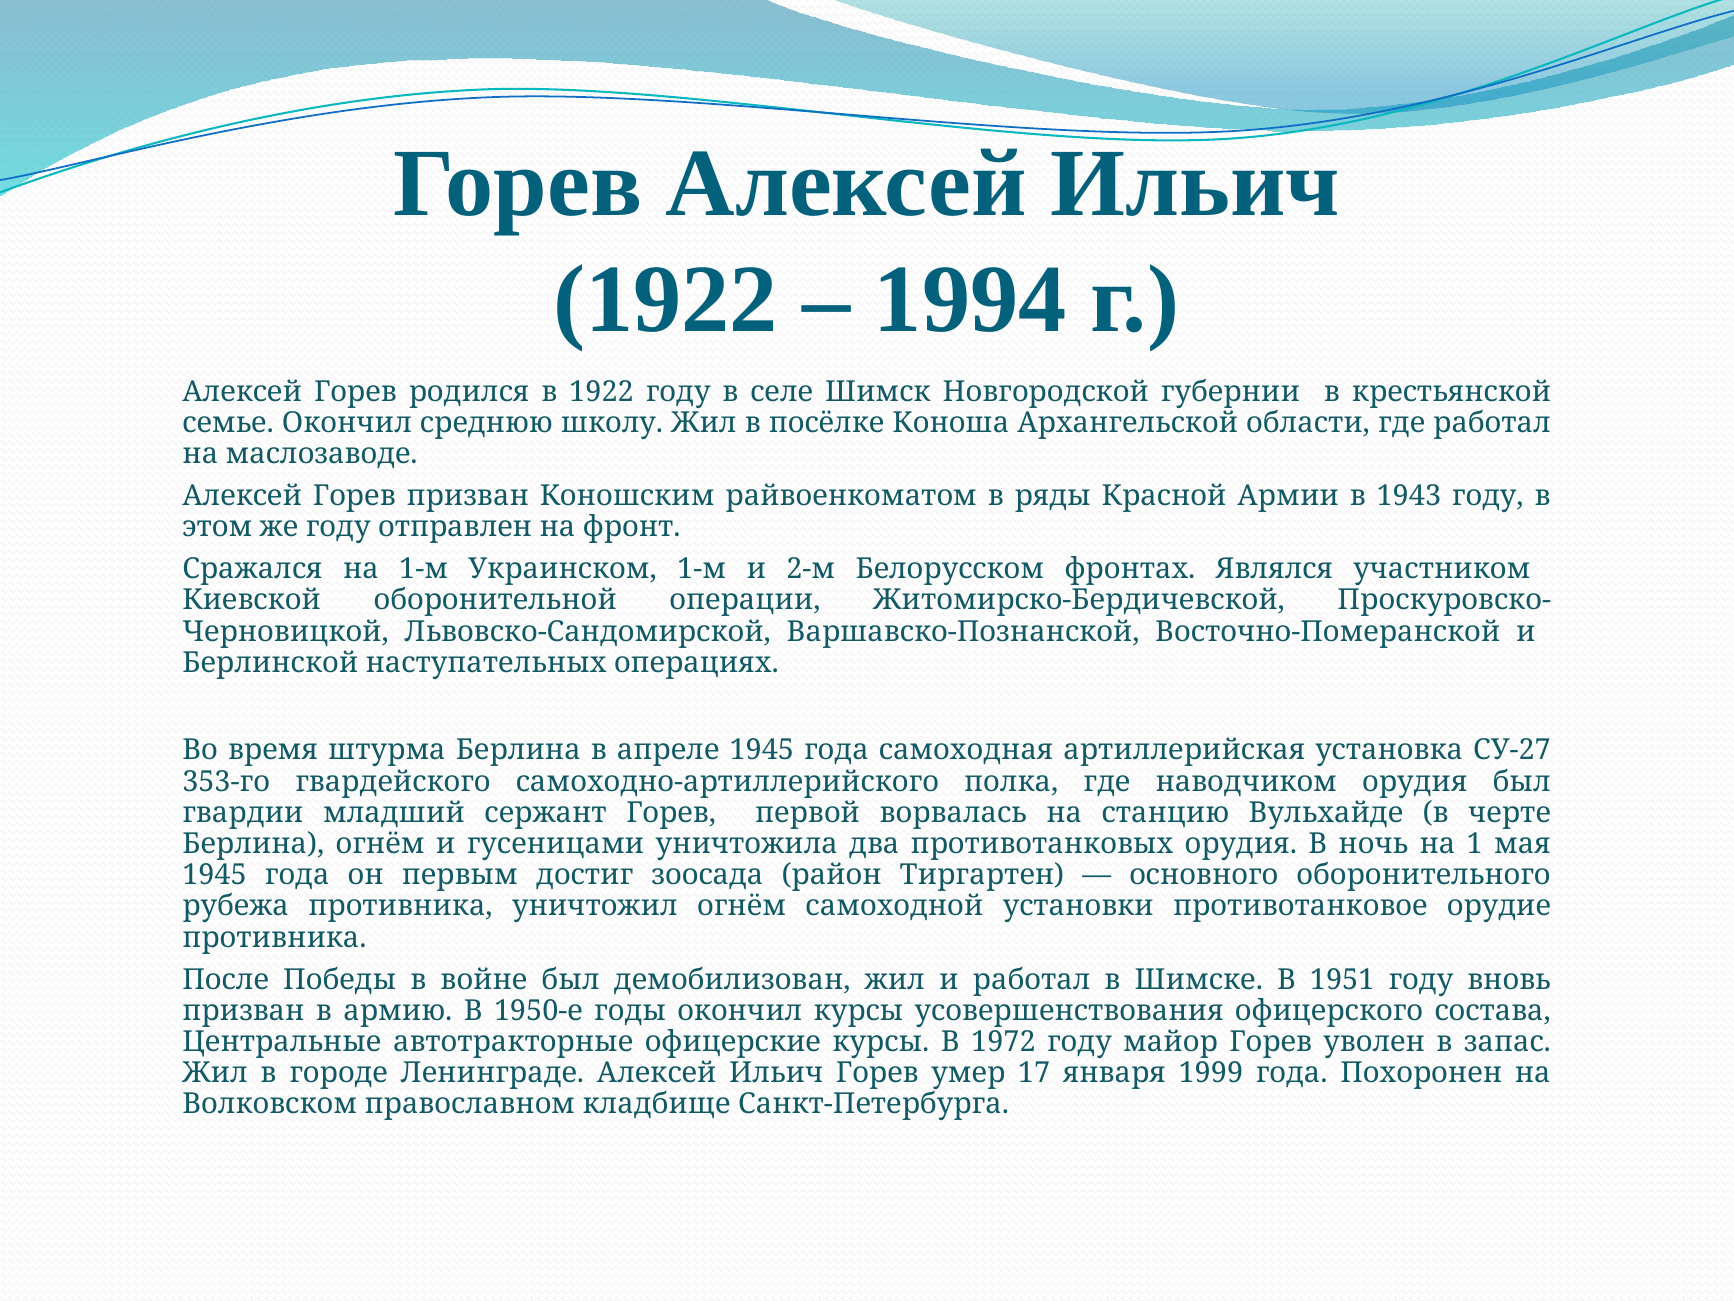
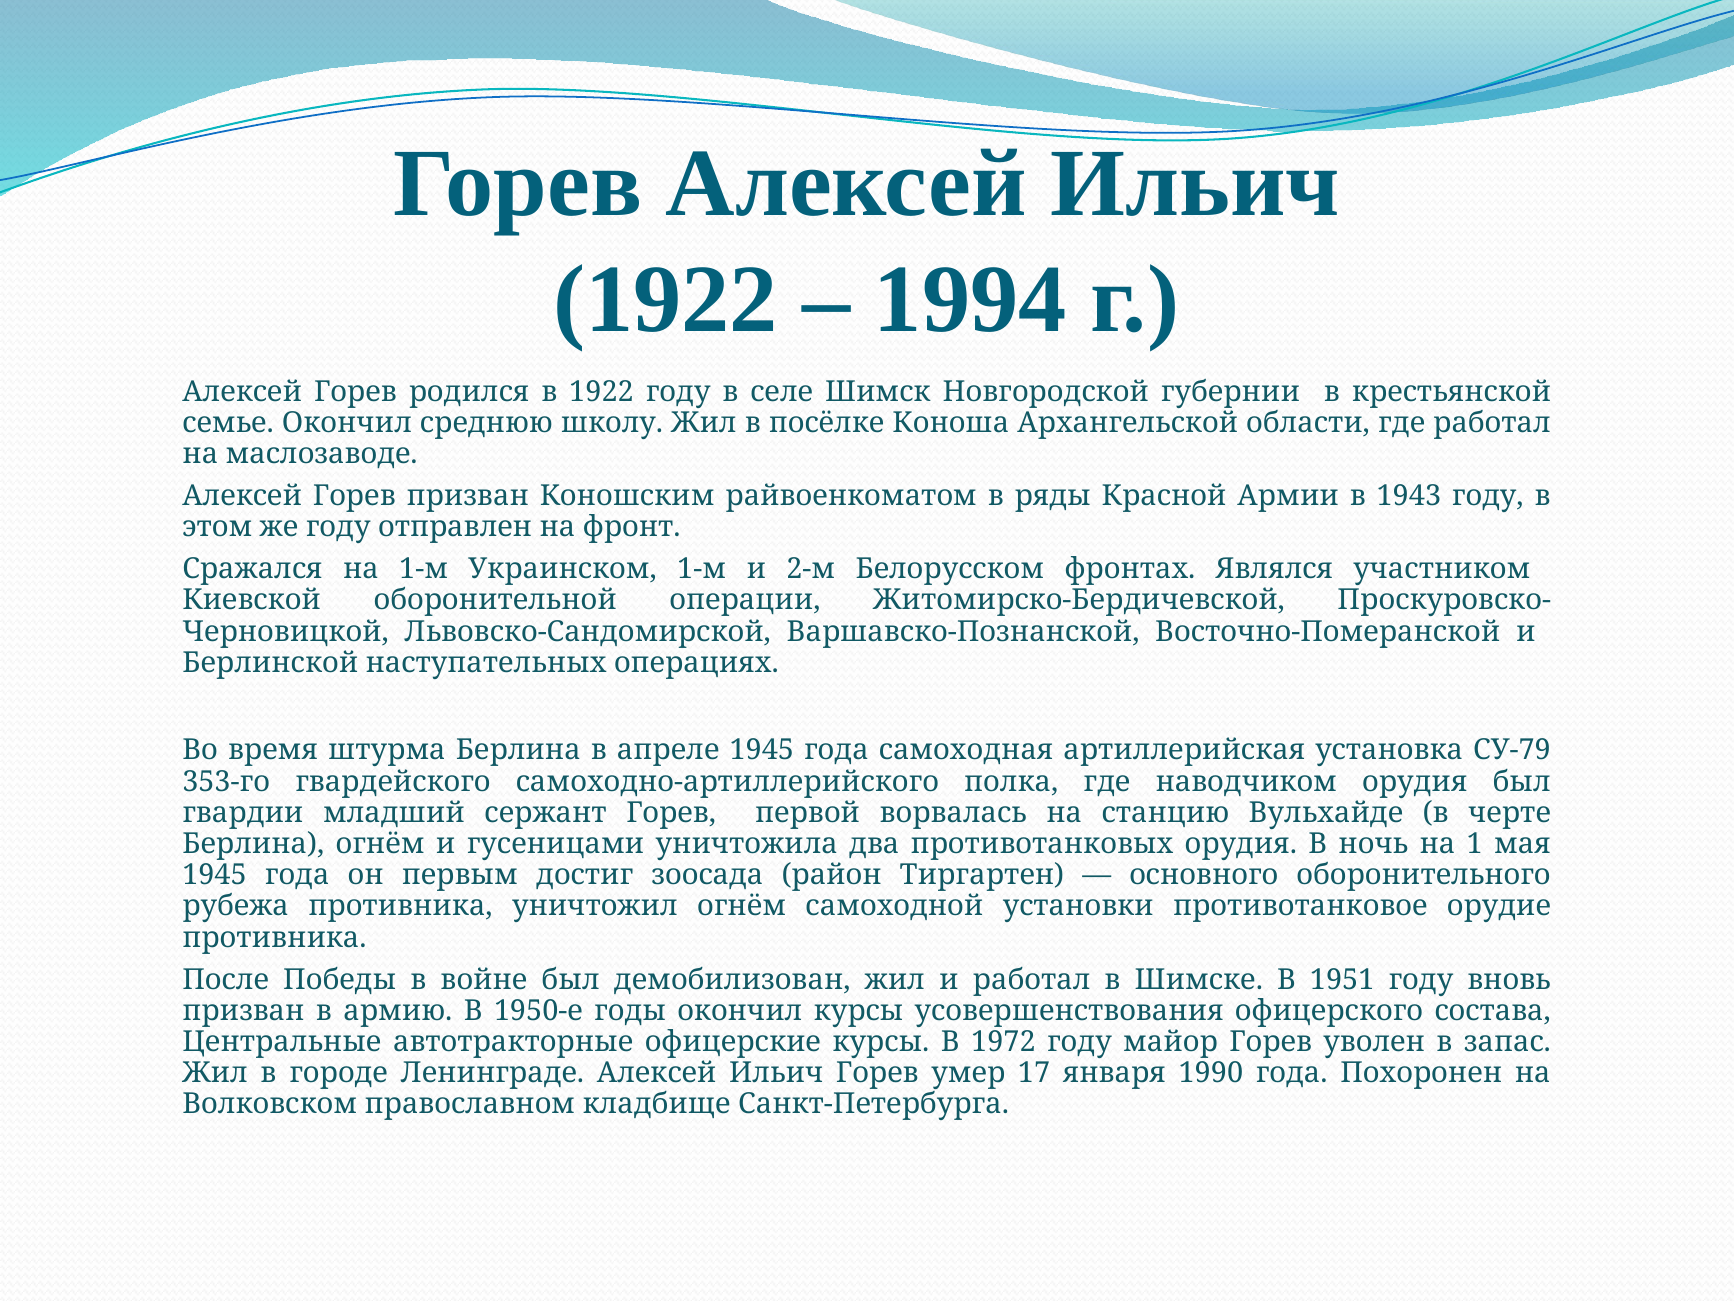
СУ-27: СУ-27 -> СУ-79
1999: 1999 -> 1990
